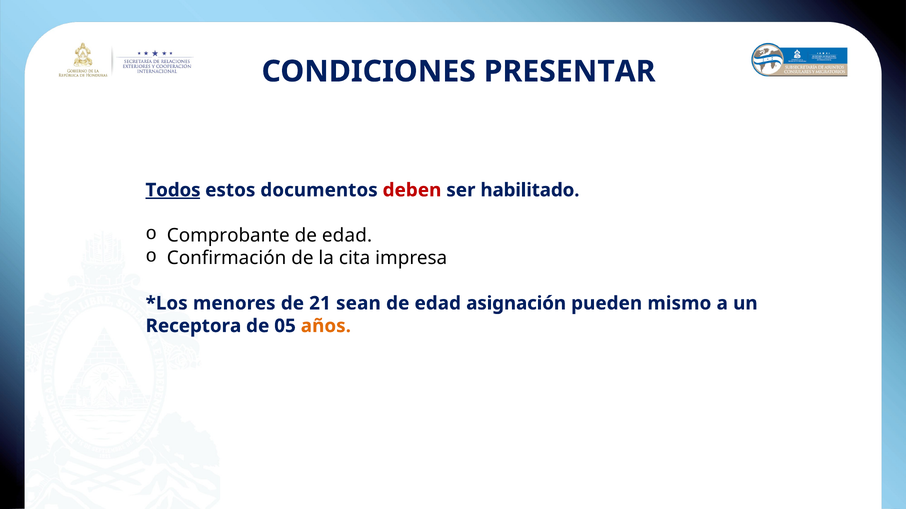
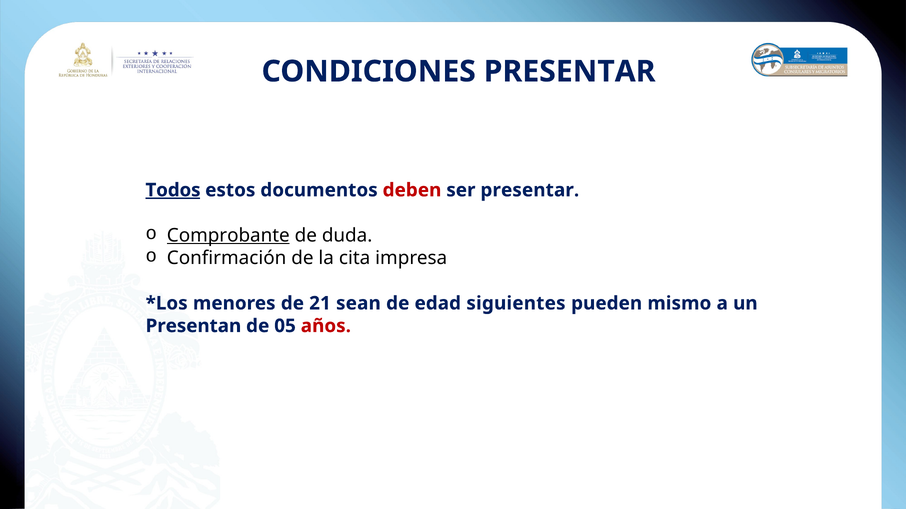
ser habilitado: habilitado -> presentar
Comprobante underline: none -> present
edad at (347, 236): edad -> duda
asignación: asignación -> siguientes
Receptora: Receptora -> Presentan
años colour: orange -> red
